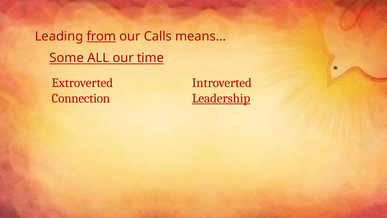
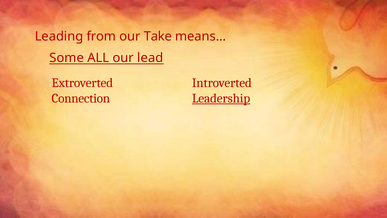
from underline: present -> none
Calls: Calls -> Take
time: time -> lead
